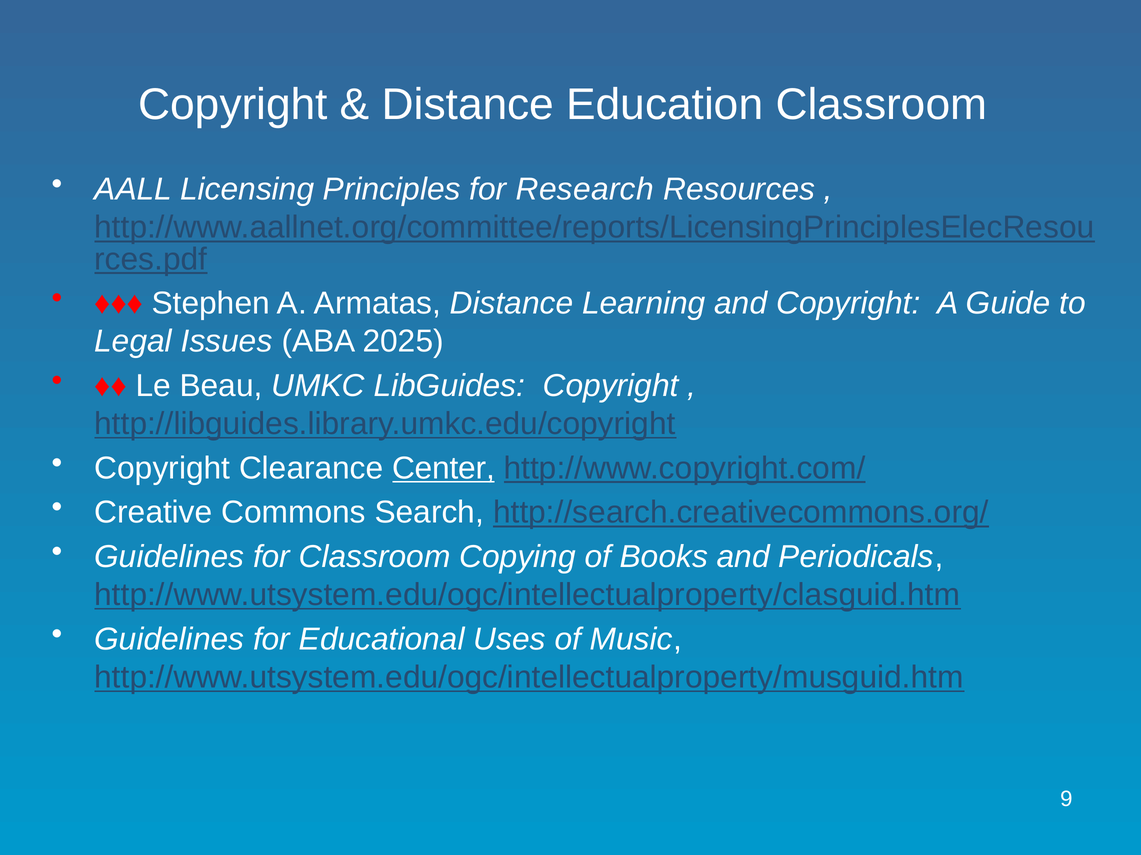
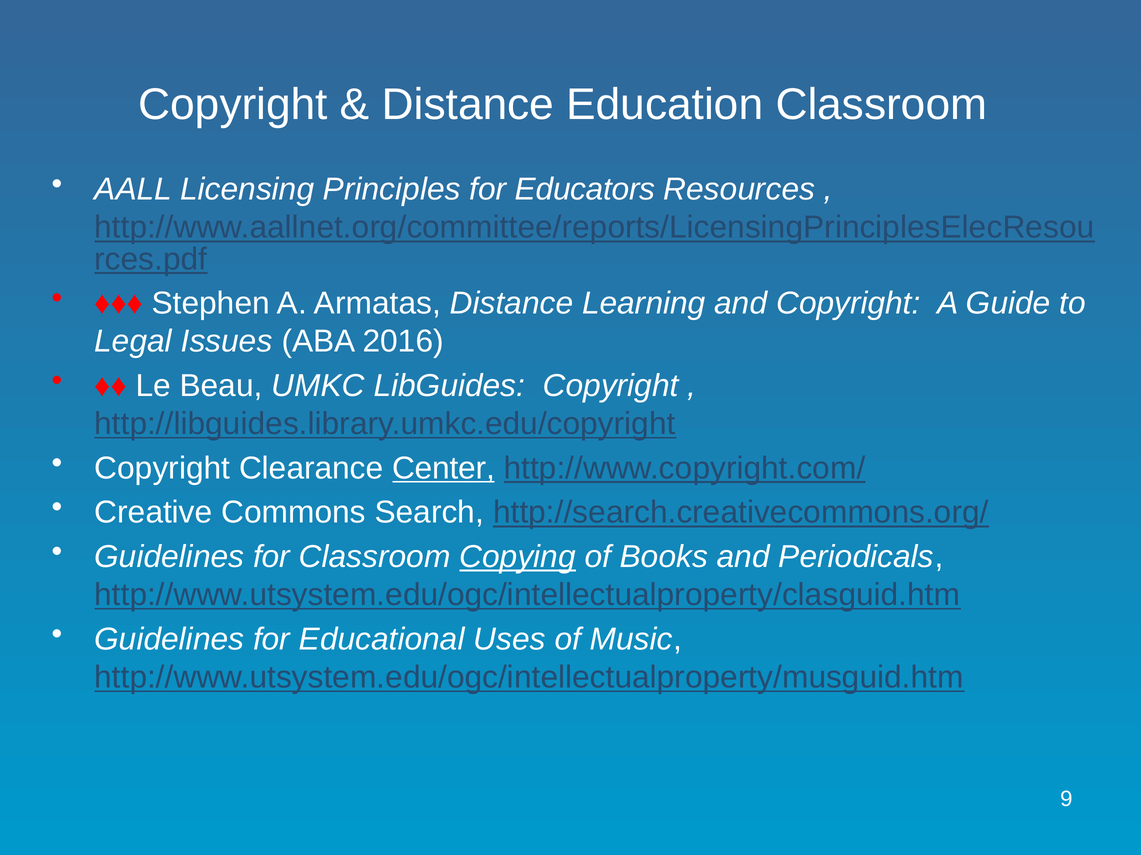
Research: Research -> Educators
2025: 2025 -> 2016
Copying underline: none -> present
